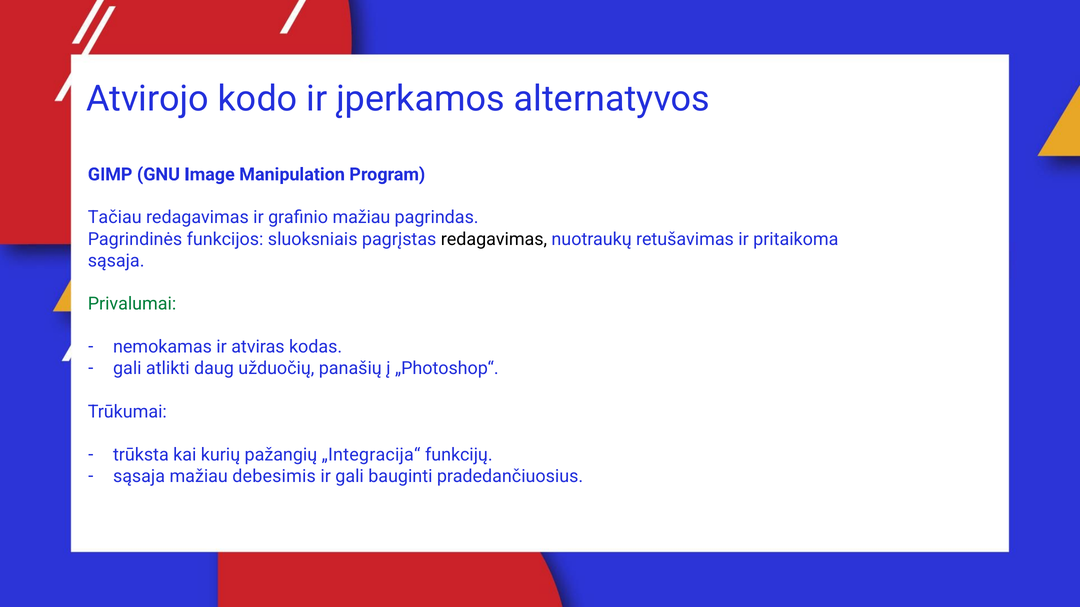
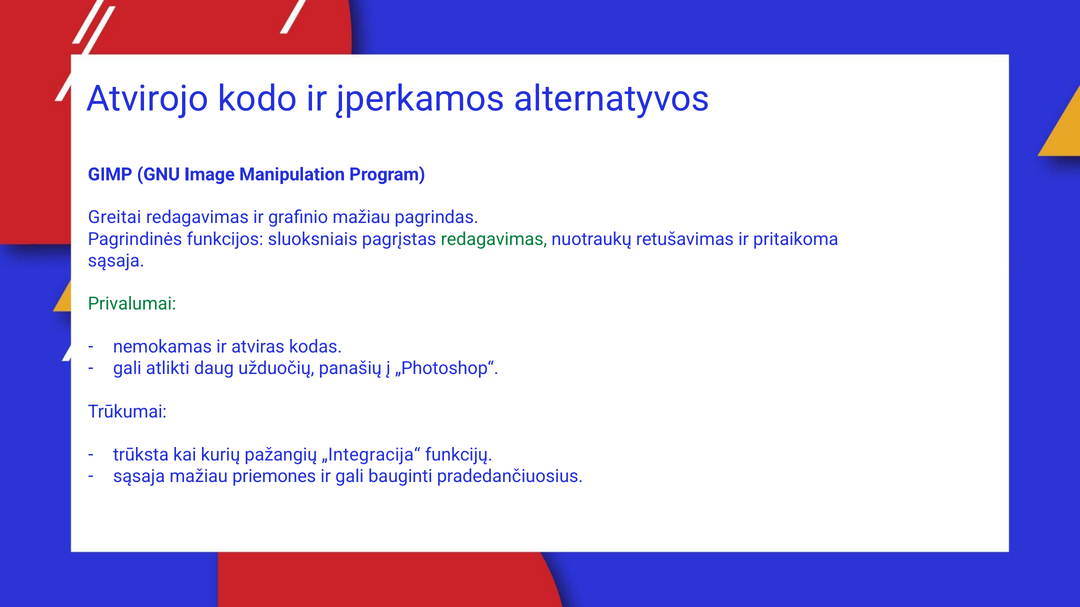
Tačiau: Tačiau -> Greitai
redagavimas at (494, 239) colour: black -> green
debesimis: debesimis -> priemones
